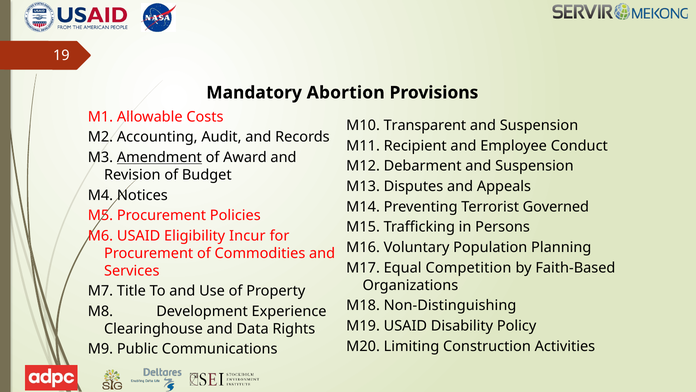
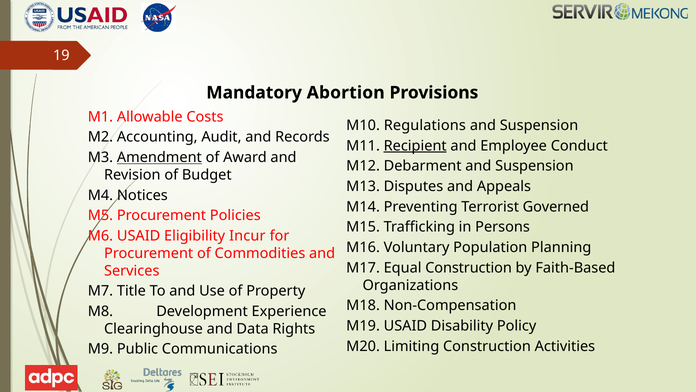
Transparent: Transparent -> Regulations
Recipient underline: none -> present
Equal Competition: Competition -> Construction
Non-Distinguishing: Non-Distinguishing -> Non-Compensation
